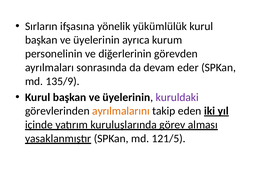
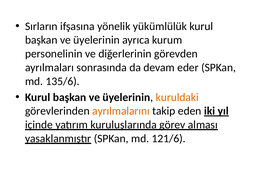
135/9: 135/9 -> 135/6
kuruldaki colour: purple -> orange
121/5: 121/5 -> 121/6
